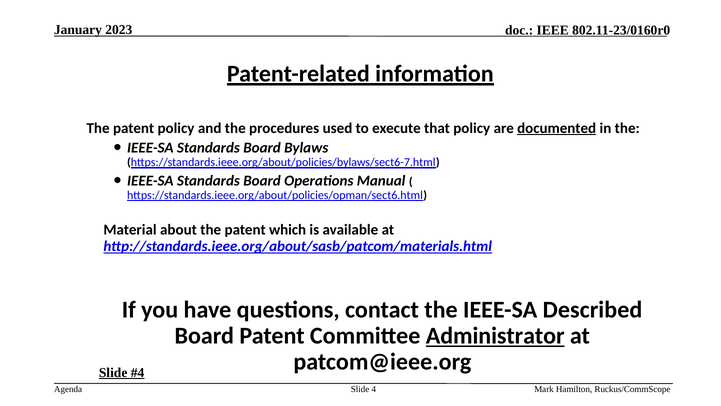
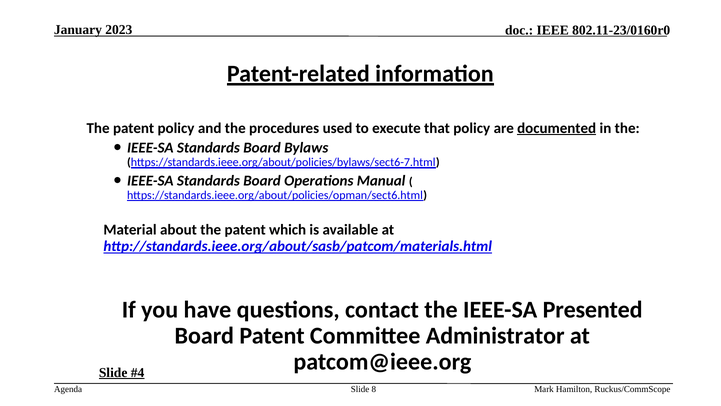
Described: Described -> Presented
Administrator underline: present -> none
4: 4 -> 8
